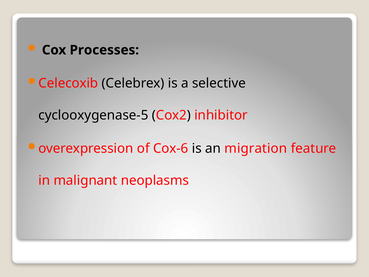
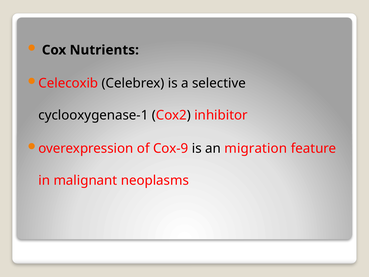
Processes: Processes -> Nutrients
cyclooxygenase-5: cyclooxygenase-5 -> cyclooxygenase-1
Cox-6: Cox-6 -> Cox-9
